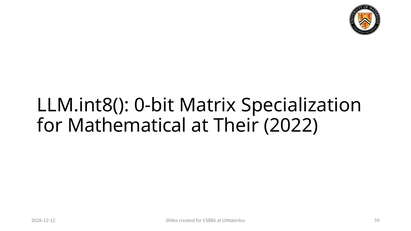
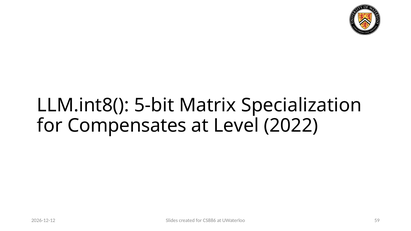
0-bit: 0-bit -> 5-bit
Mathematical: Mathematical -> Compensates
Their: Their -> Level
